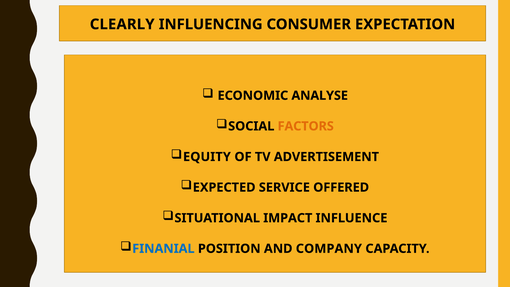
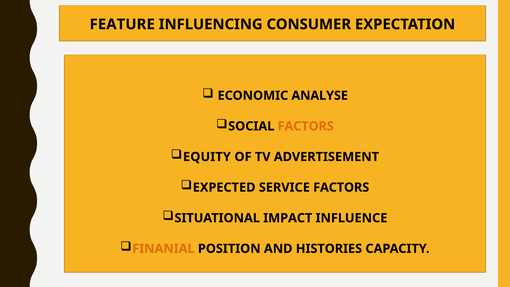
CLEARLY: CLEARLY -> FEATURE
SERVICE OFFERED: OFFERED -> FACTORS
FINANIAL colour: blue -> orange
COMPANY: COMPANY -> HISTORIES
